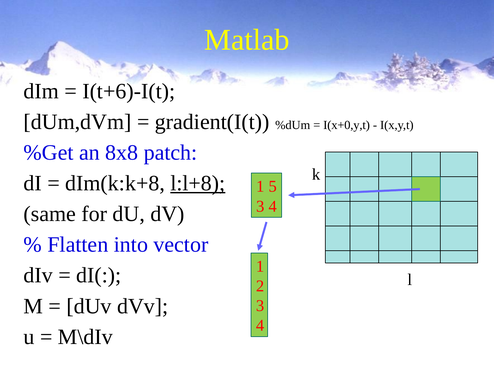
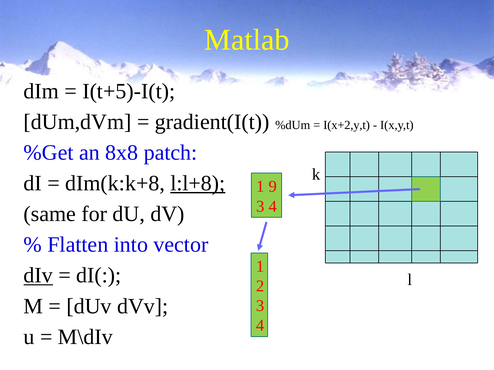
I(t+6)-I(t: I(t+6)-I(t -> I(t+5)-I(t
I(x+0,y,t: I(x+0,y,t -> I(x+2,y,t
5: 5 -> 9
dIv underline: none -> present
